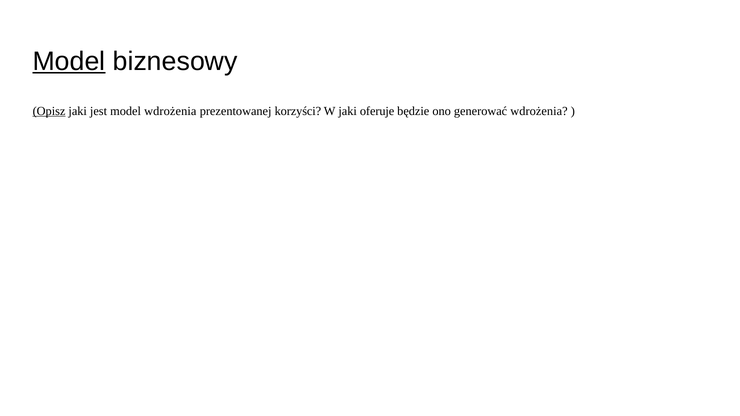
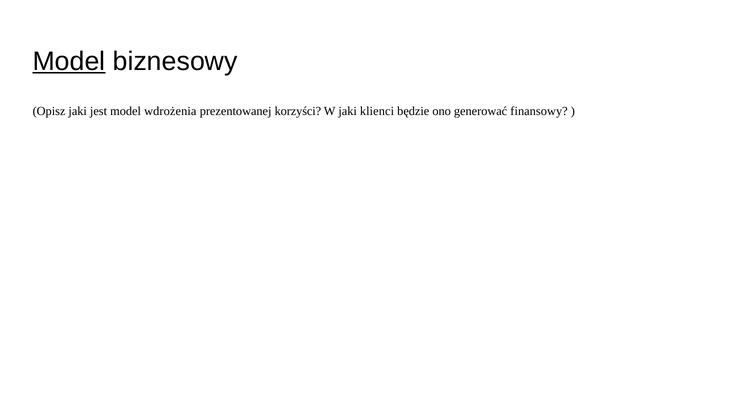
Opisz underline: present -> none
oferuje: oferuje -> klienci
generować wdrożenia: wdrożenia -> finansowy
